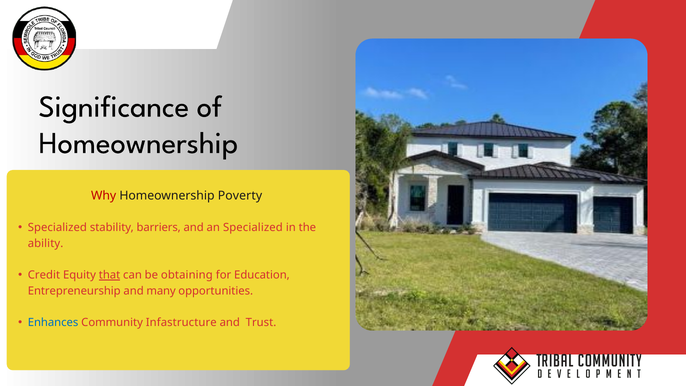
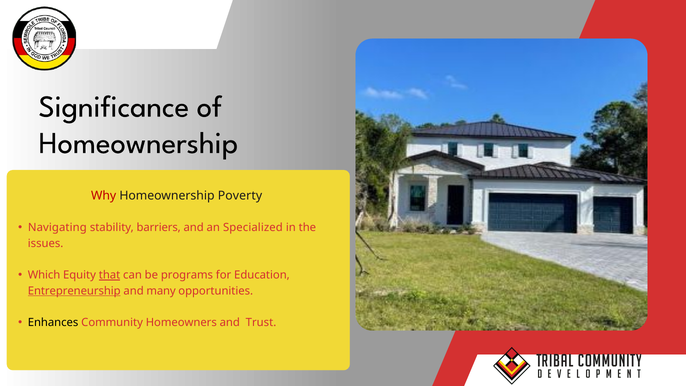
Specialized at (57, 228): Specialized -> Navigating
ability: ability -> issues
Credit: Credit -> Which
obtaining: obtaining -> programs
Entrepreneurship underline: none -> present
Enhances colour: blue -> black
Infastructure: Infastructure -> Homeowners
